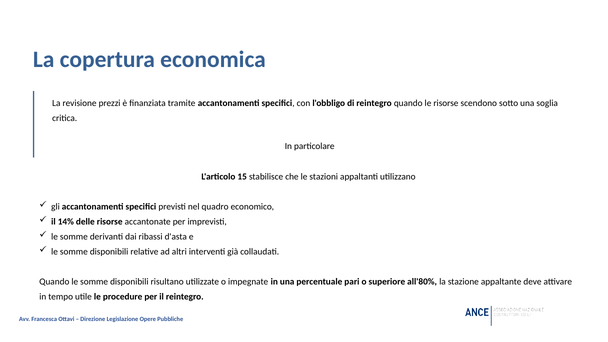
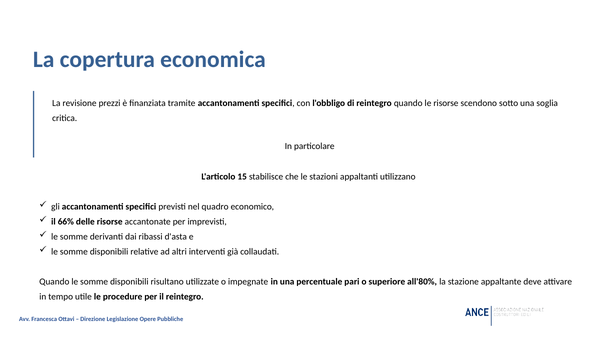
14%: 14% -> 66%
